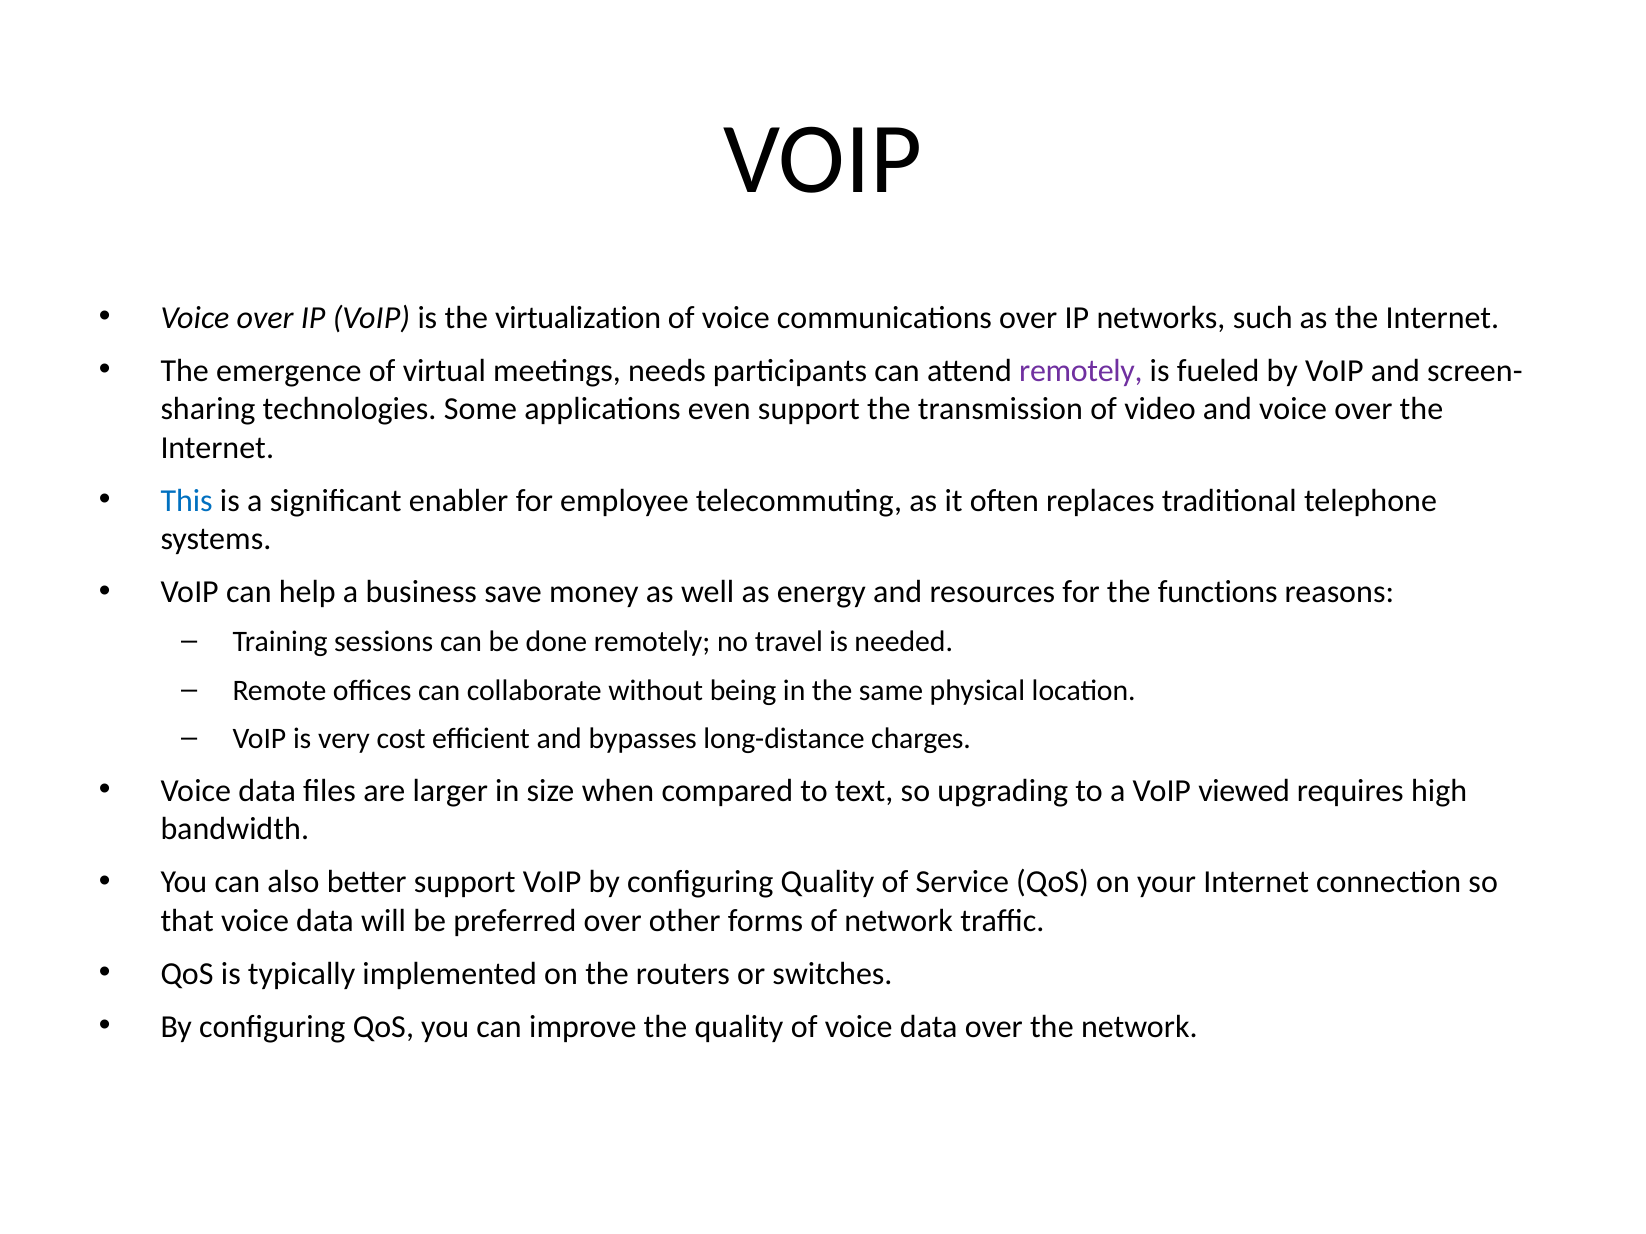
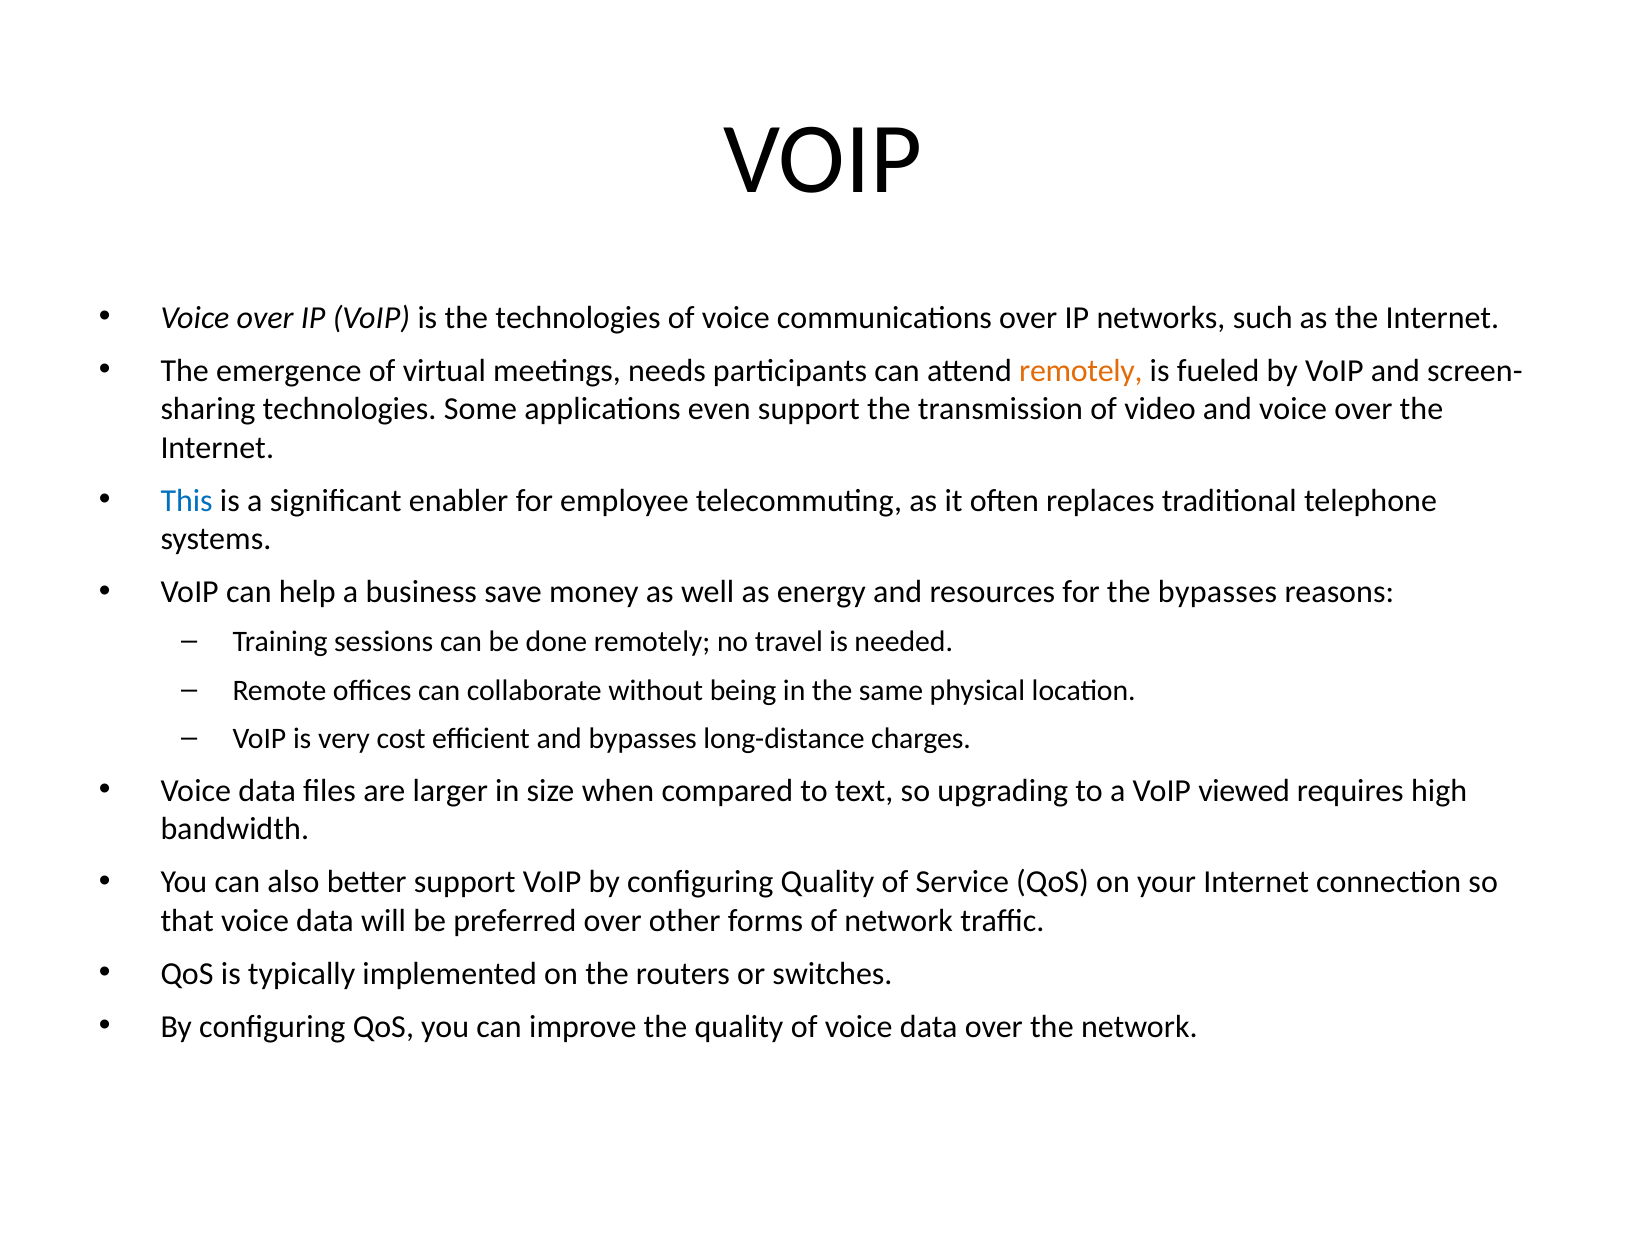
the virtualization: virtualization -> technologies
remotely at (1081, 371) colour: purple -> orange
the functions: functions -> bypasses
